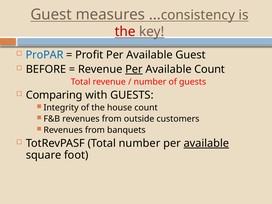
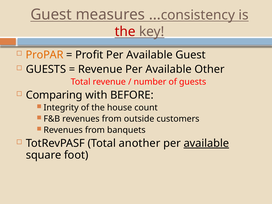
ProPAR colour: blue -> orange
BEFORE at (46, 69): BEFORE -> GUESTS
Per at (134, 69) underline: present -> none
Available Count: Count -> Other
with GUESTS: GUESTS -> BEFORE
Total number: number -> another
